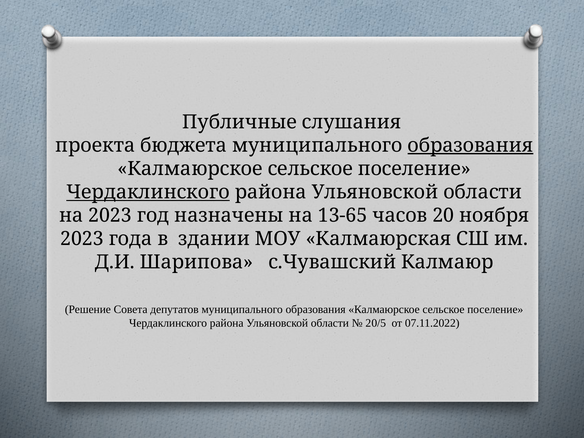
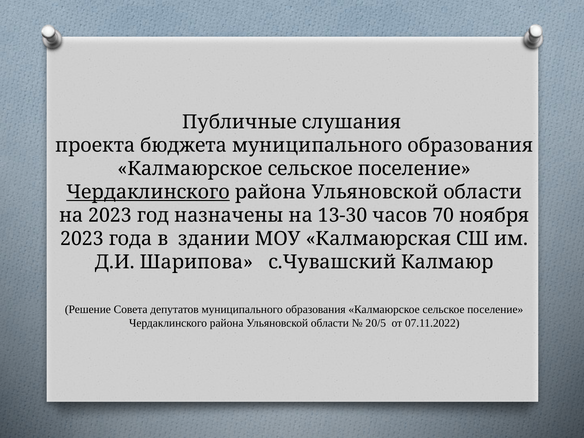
образования at (470, 145) underline: present -> none
13-65: 13-65 -> 13-30
20: 20 -> 70
